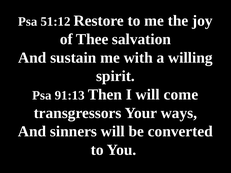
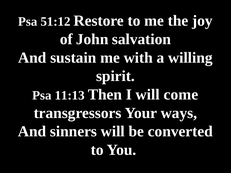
Thee: Thee -> John
91:13: 91:13 -> 11:13
